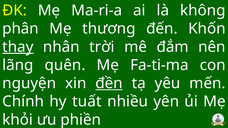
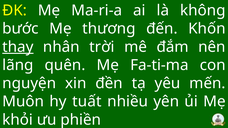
phân: phân -> bước
đền underline: present -> none
Chính: Chính -> Muôn
